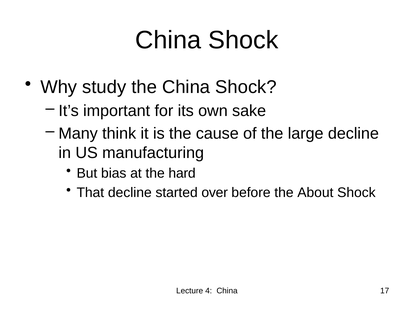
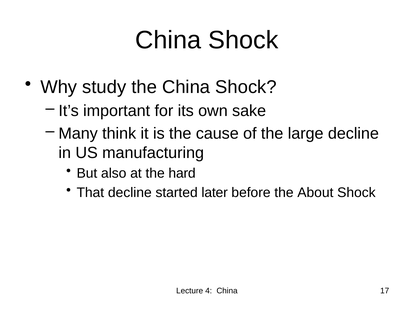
bias: bias -> also
over: over -> later
